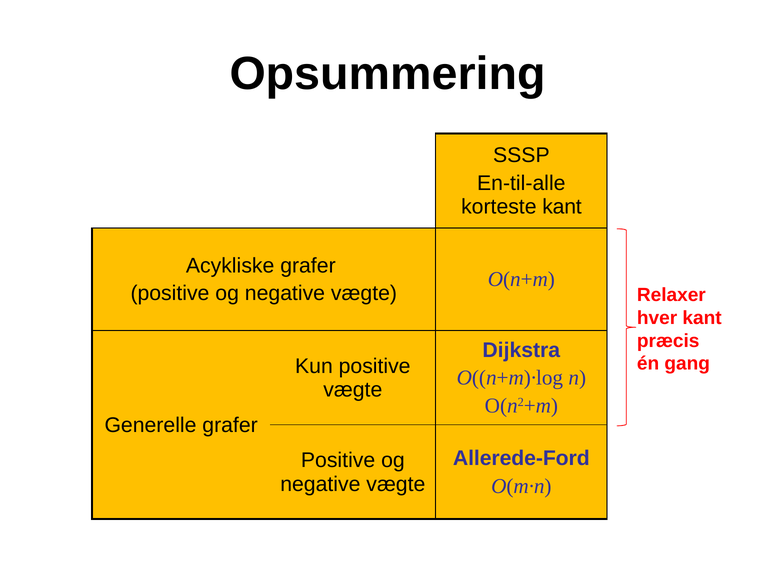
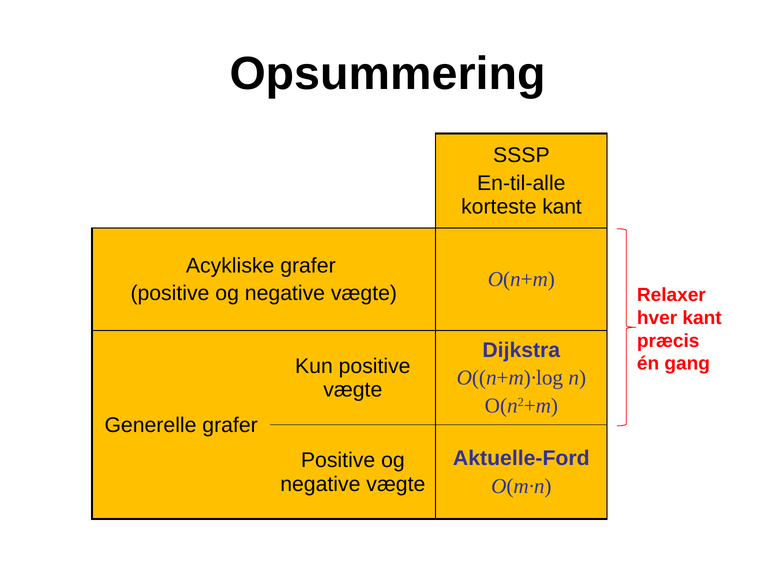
Allerede-Ford: Allerede-Ford -> Aktuelle-Ford
